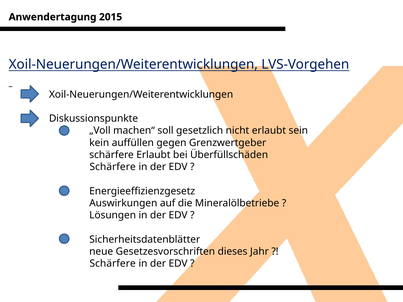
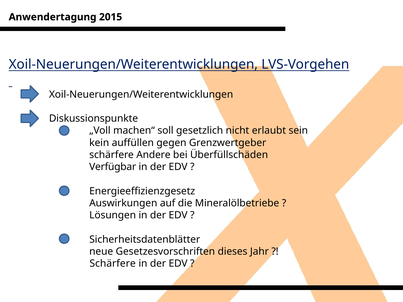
schärfere Erlaubt: Erlaubt -> Andere
Schärfere at (113, 167): Schärfere -> Verfügbar
